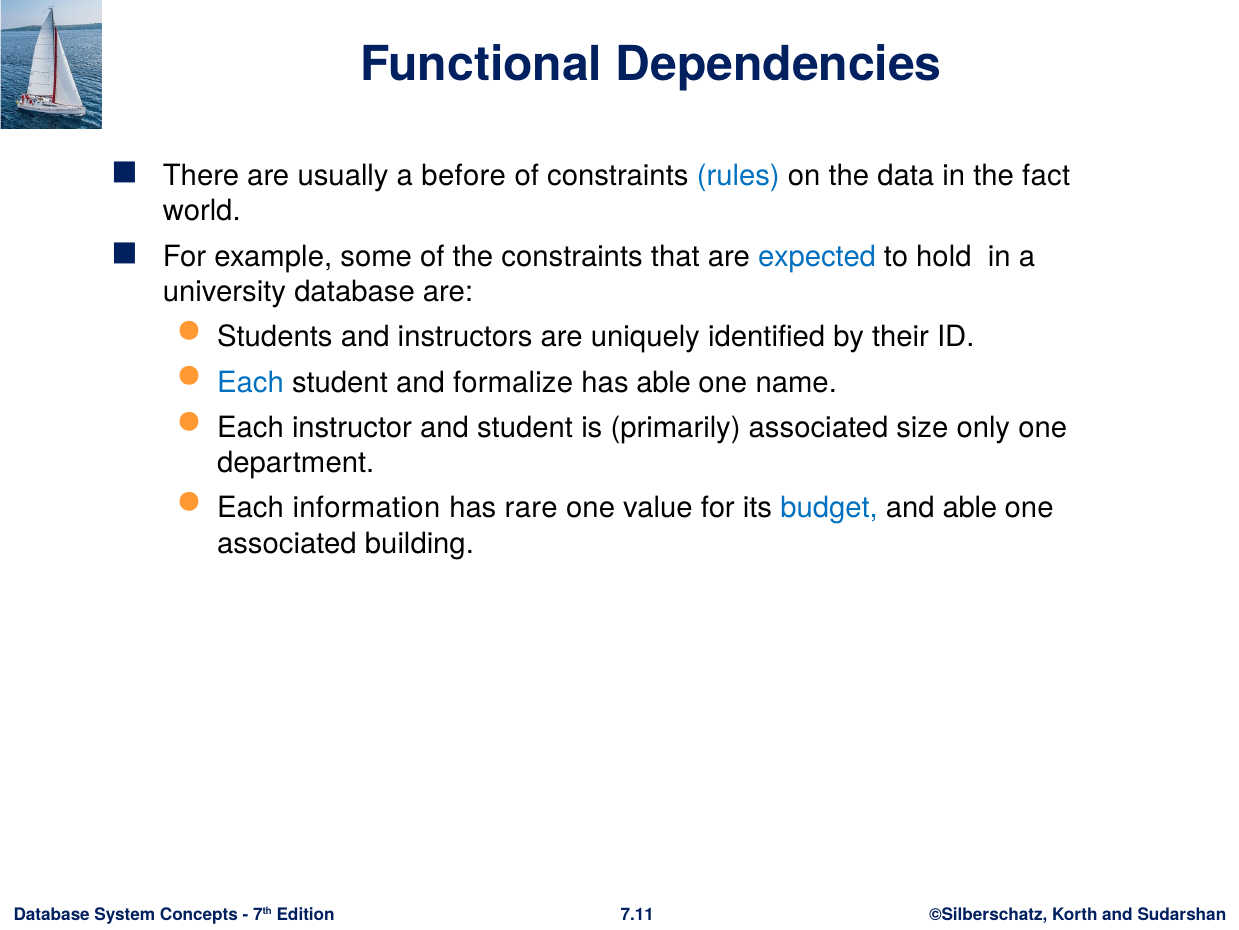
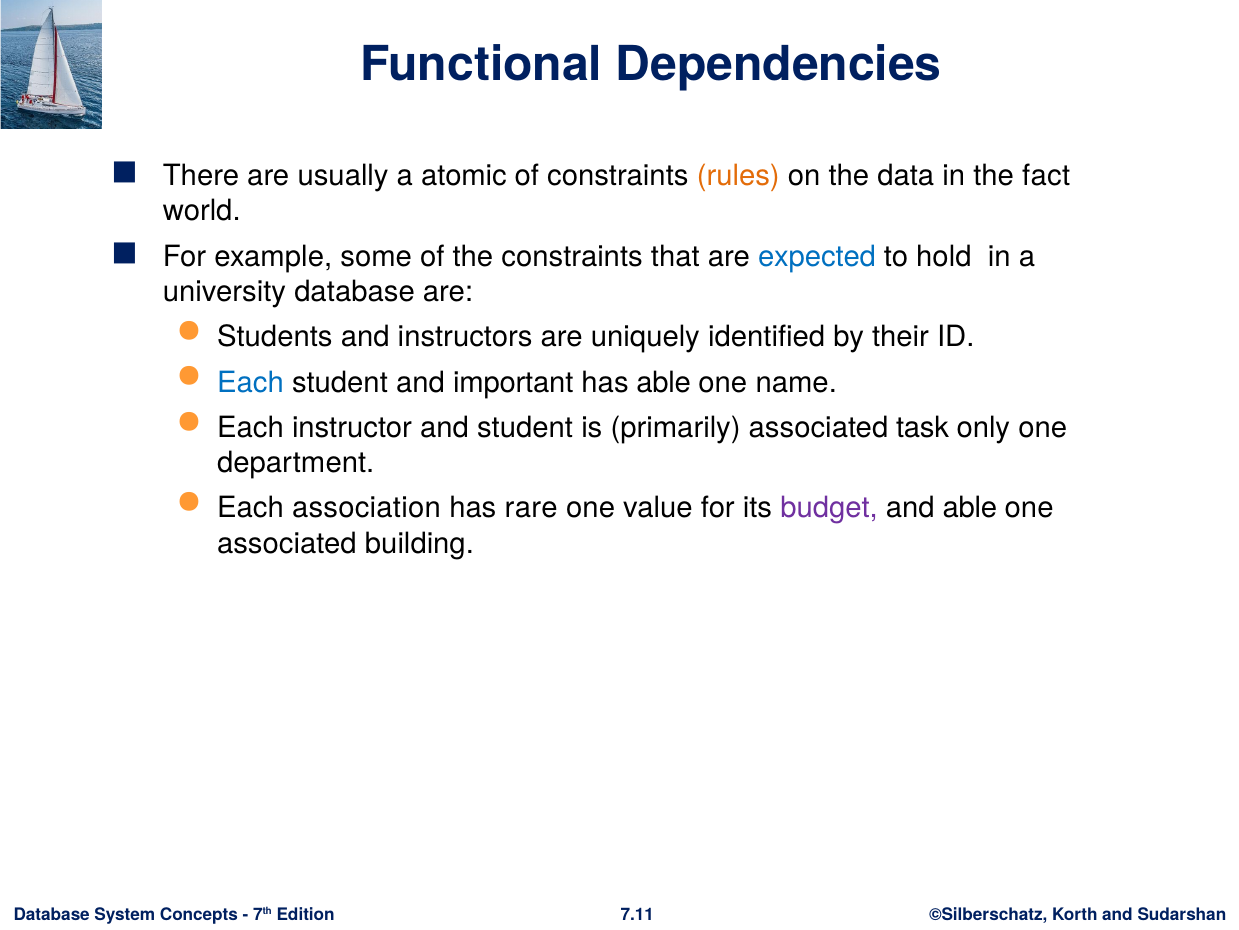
before: before -> atomic
rules colour: blue -> orange
formalize: formalize -> important
size: size -> task
information: information -> association
budget colour: blue -> purple
